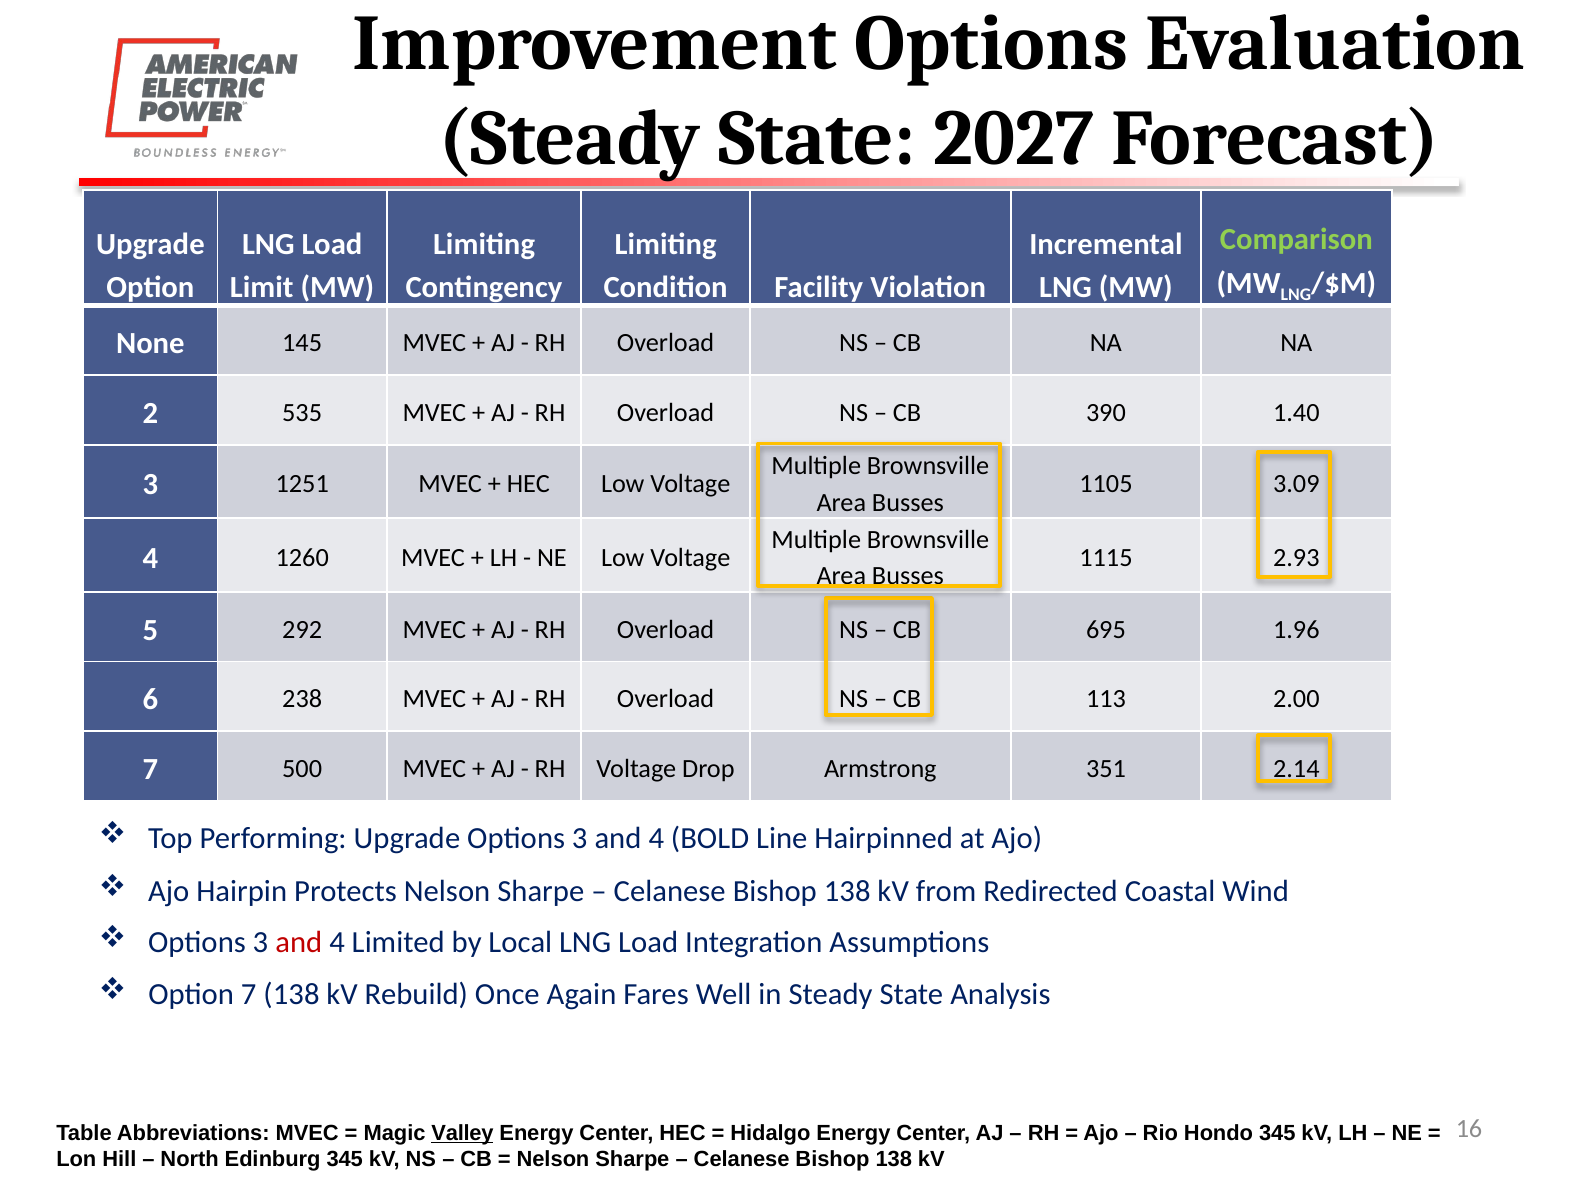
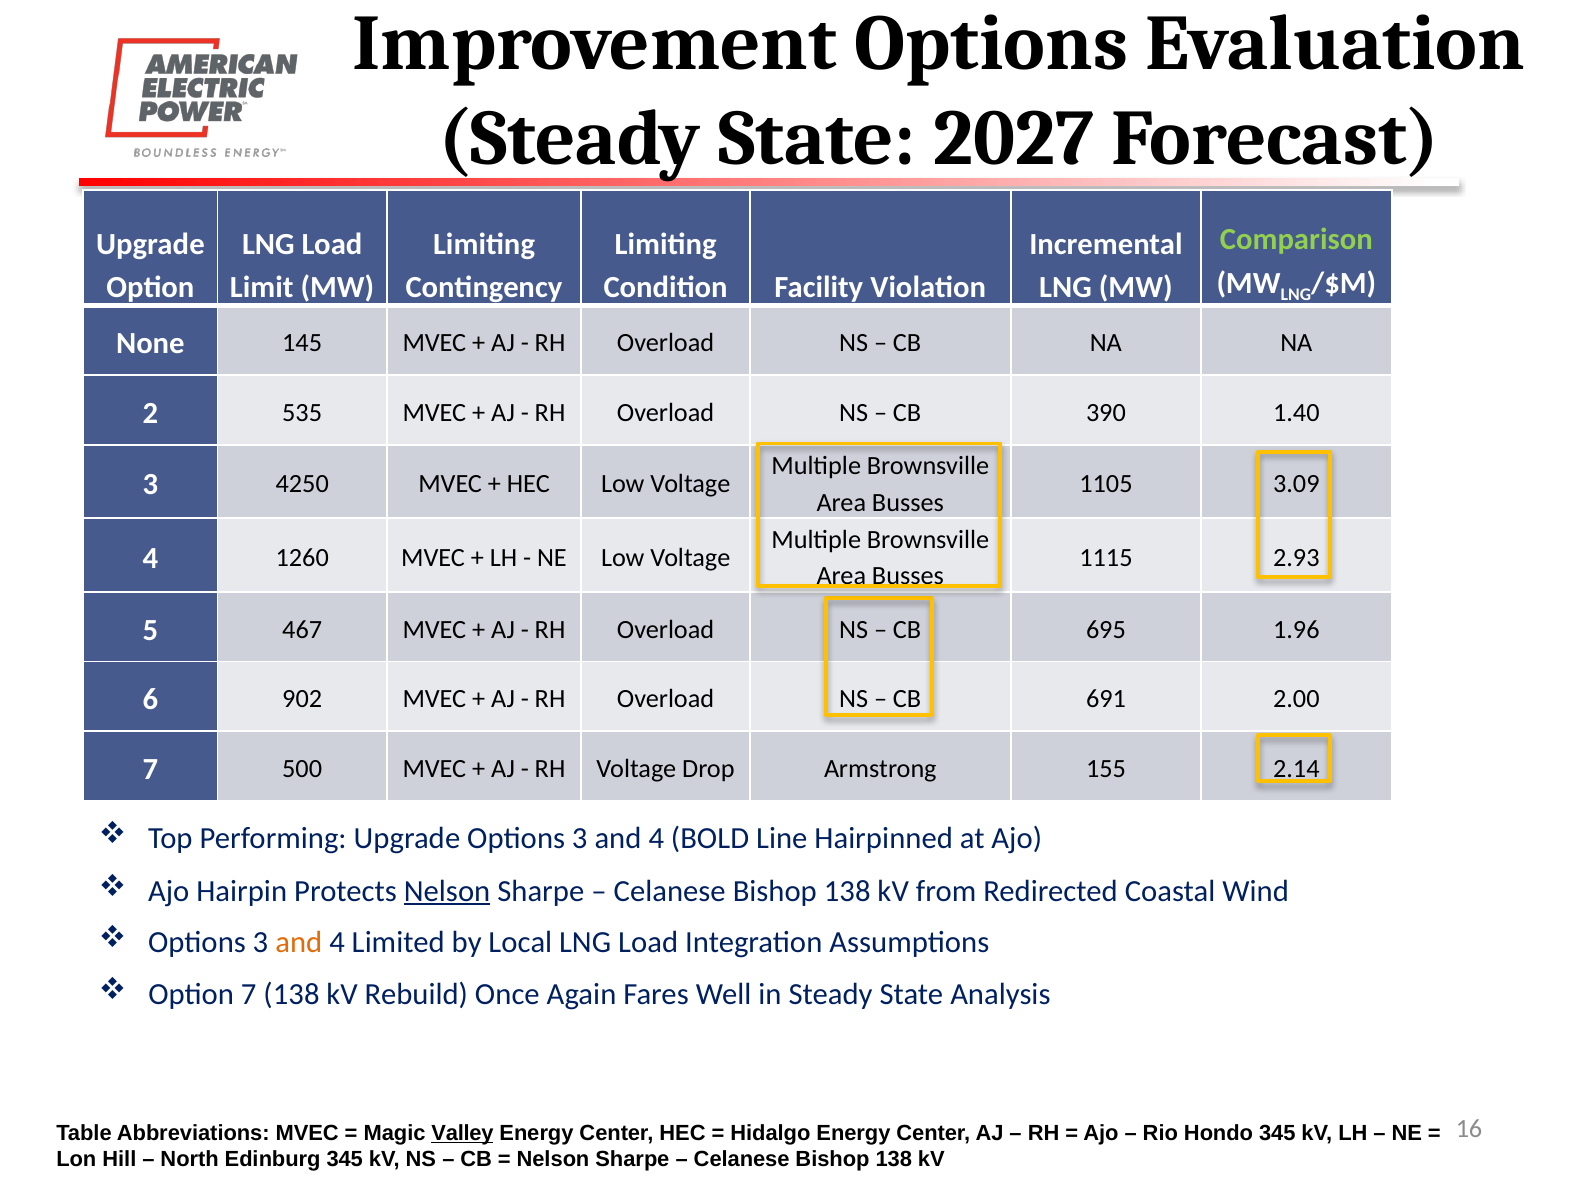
1251: 1251 -> 4250
292: 292 -> 467
238: 238 -> 902
113: 113 -> 691
351: 351 -> 155
Nelson at (447, 892) underline: none -> present
and at (299, 943) colour: red -> orange
